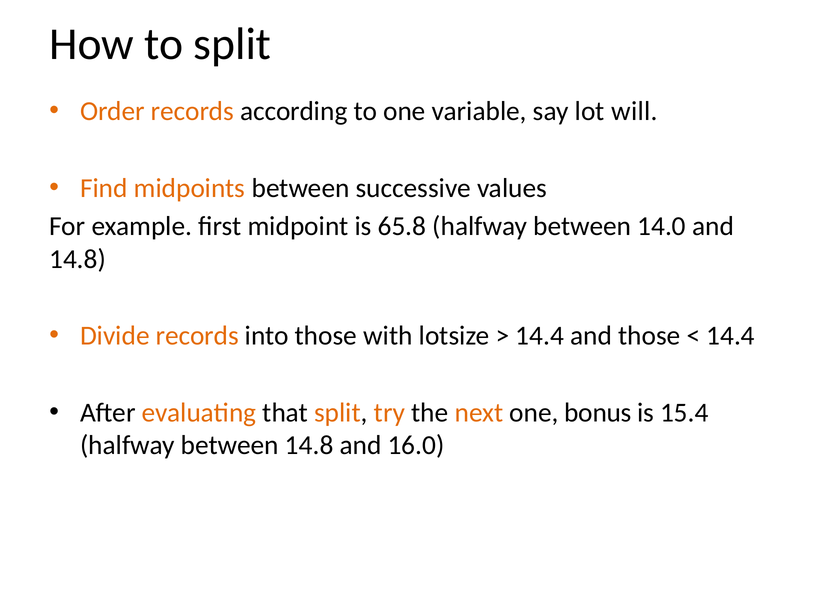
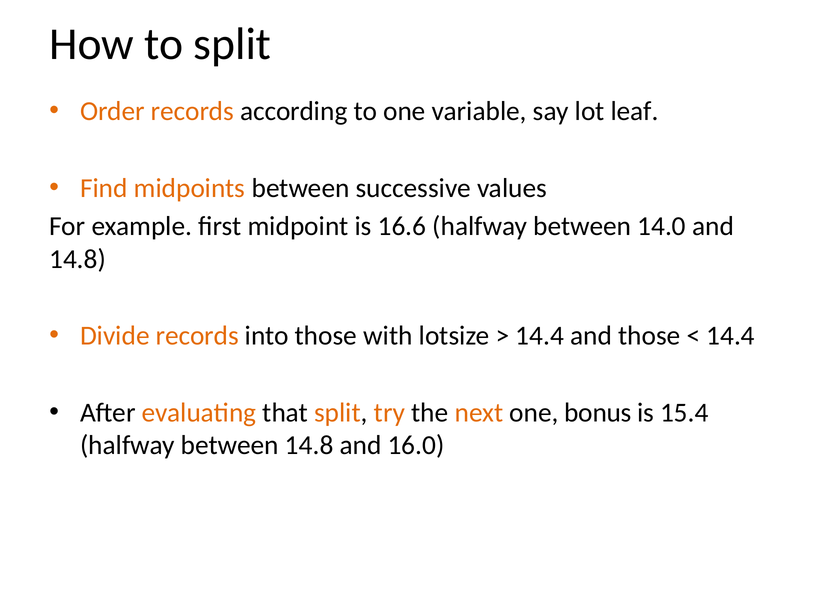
will: will -> leaf
65.8: 65.8 -> 16.6
